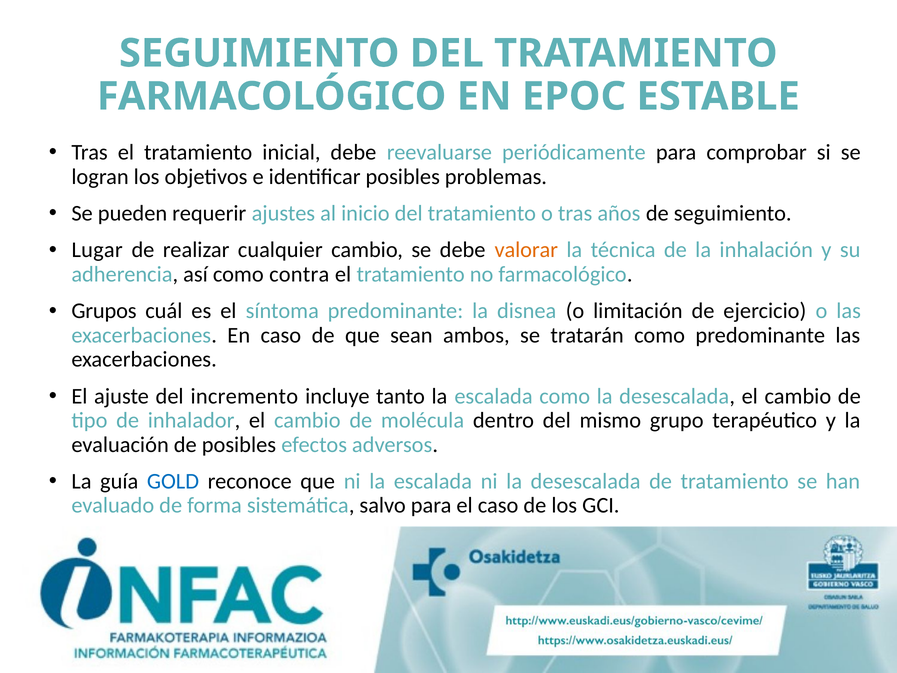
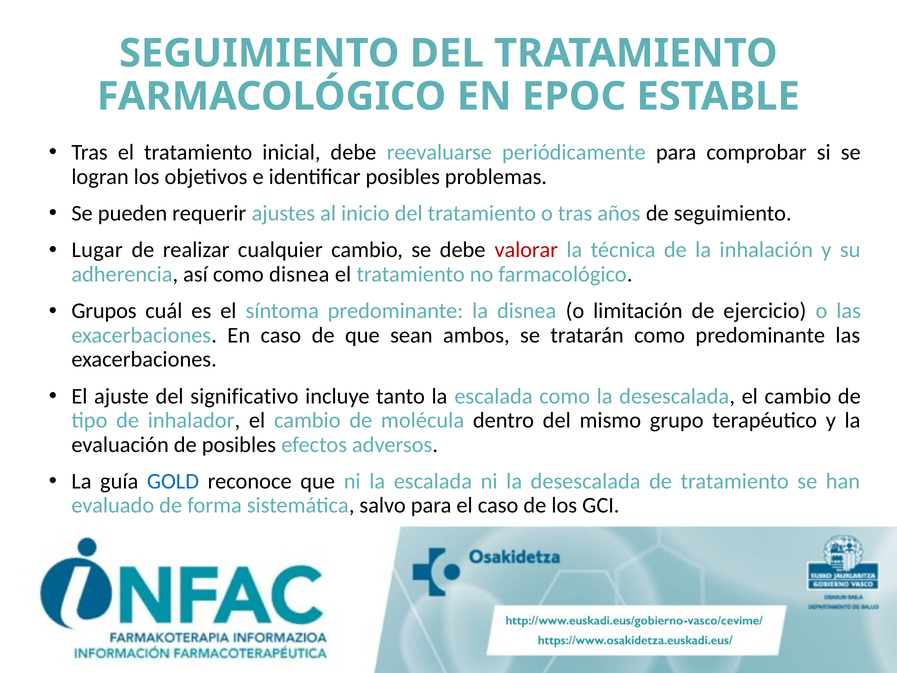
valorar colour: orange -> red
como contra: contra -> disnea
incremento: incremento -> significativo
